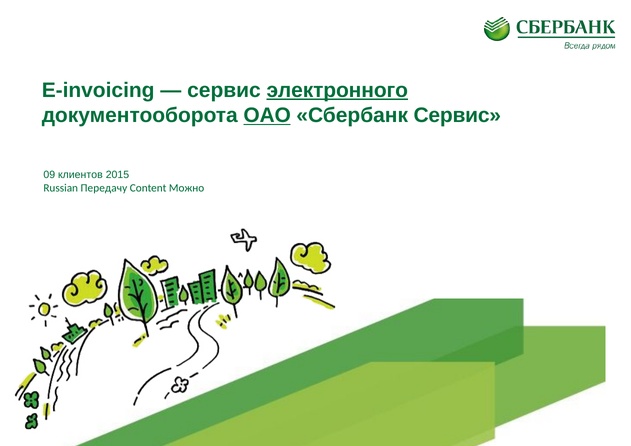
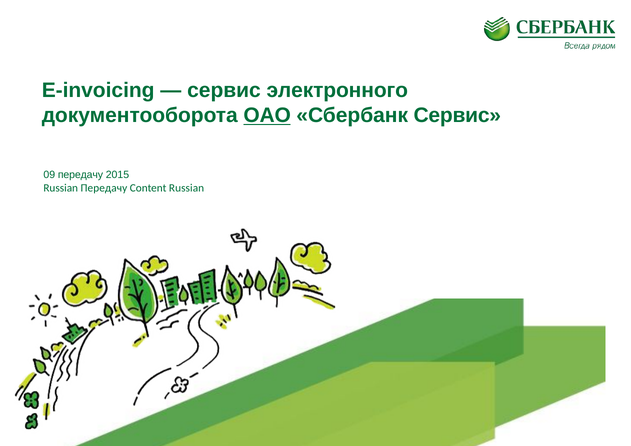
электронного underline: present -> none
09 клиентов: клиентов -> передачу
Content Можно: Можно -> Russian
